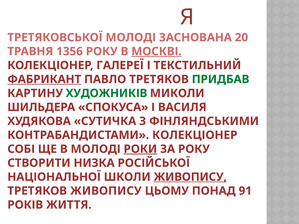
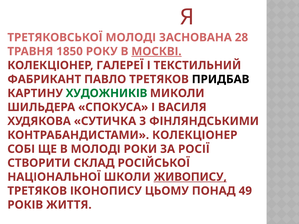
20: 20 -> 28
1356: 1356 -> 1850
ФАБРИКАНТ underline: present -> none
ПРИДБАВ colour: green -> black
РОКИ underline: present -> none
ЗА РОКУ: РОКУ -> РОСІЇ
НИЗКА: НИЗКА -> СКЛАД
ТРЕТЯКОВ ЖИВОПИСУ: ЖИВОПИСУ -> ІКОНОПИСУ
91: 91 -> 49
